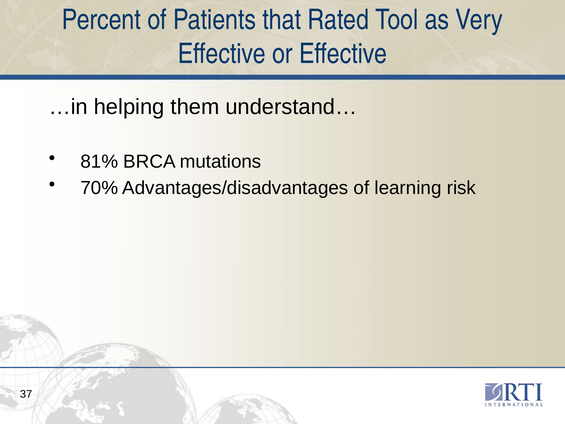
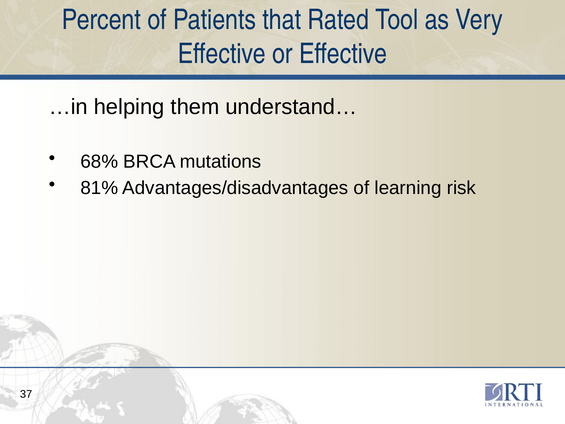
81%: 81% -> 68%
70%: 70% -> 81%
